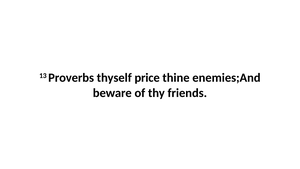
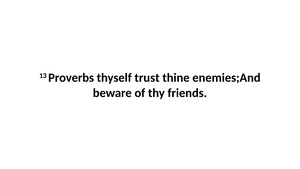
price: price -> trust
